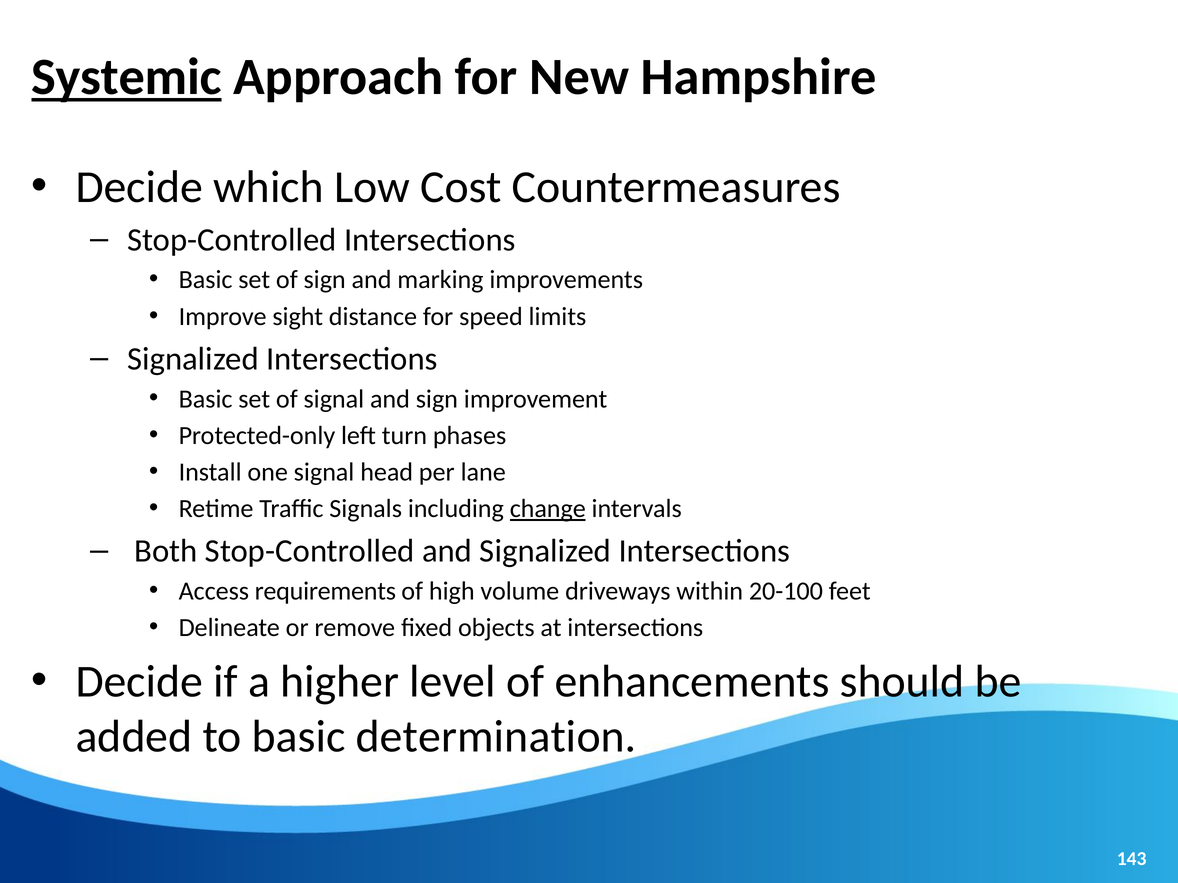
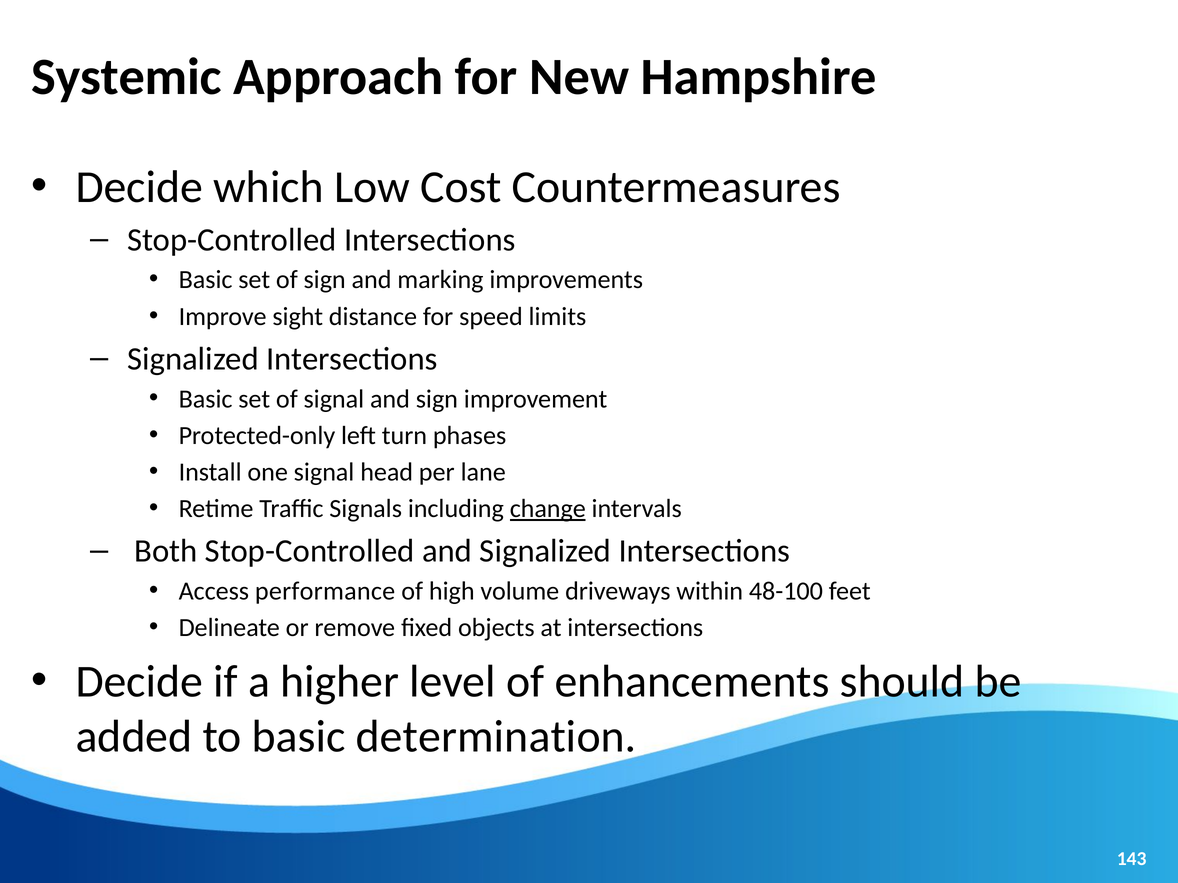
Systemic underline: present -> none
requirements: requirements -> performance
20-100: 20-100 -> 48-100
